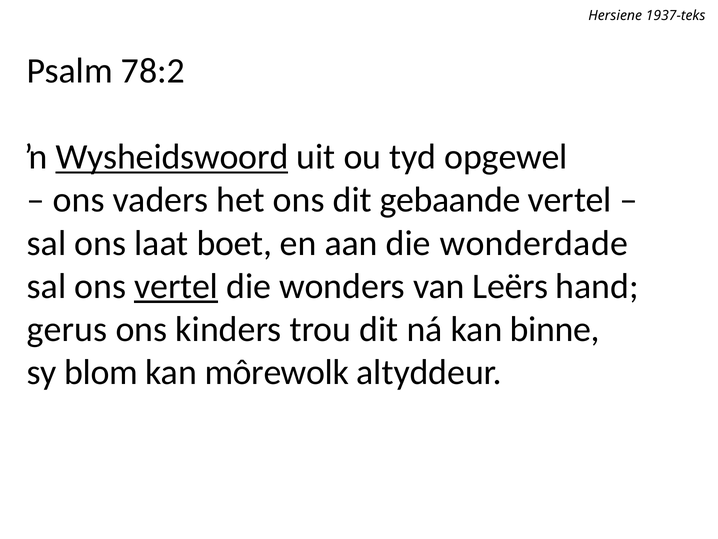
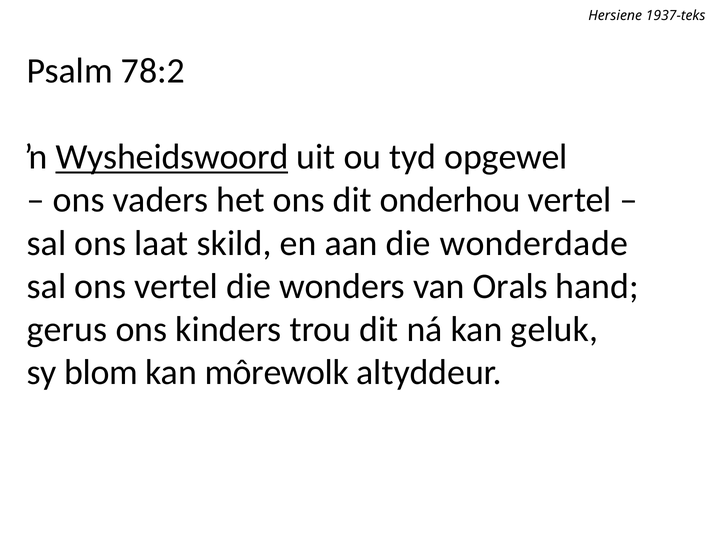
gebaande: gebaande -> onderhou
boet: boet -> skild
vertel at (176, 286) underline: present -> none
Leërs: Leërs -> Orals
binne: binne -> geluk
